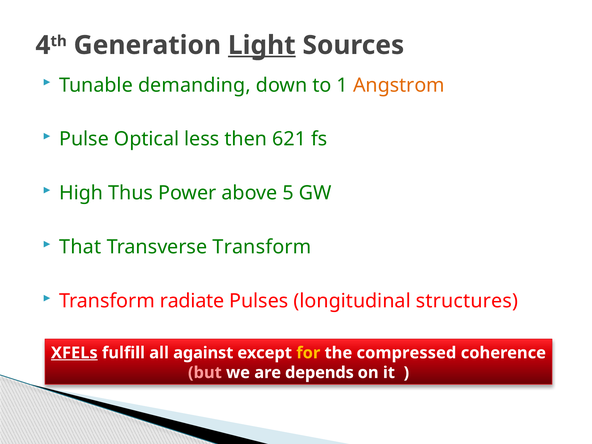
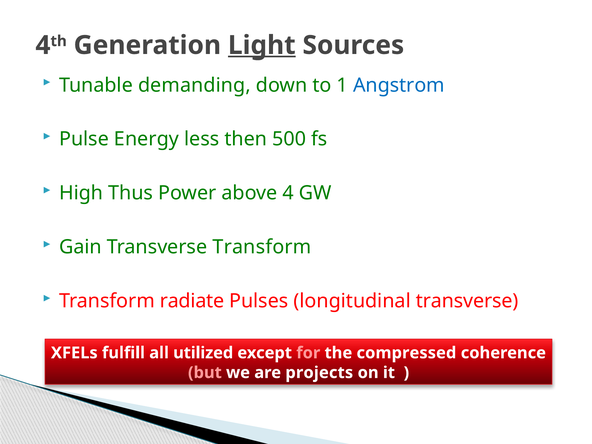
Angstrom colour: orange -> blue
Optical: Optical -> Energy
621: 621 -> 500
above 5: 5 -> 4
That: That -> Gain
longitudinal structures: structures -> transverse
XFELs underline: present -> none
against: against -> utilized
for colour: yellow -> pink
depends: depends -> projects
